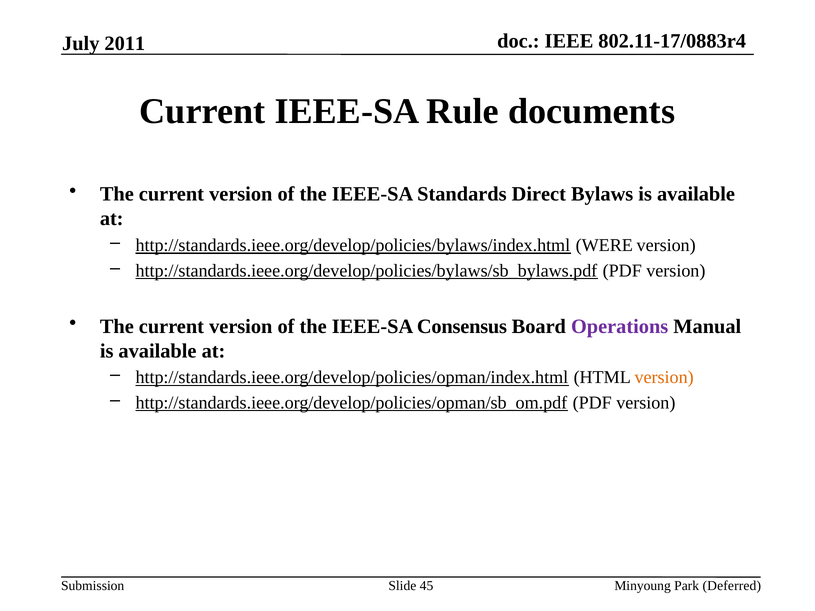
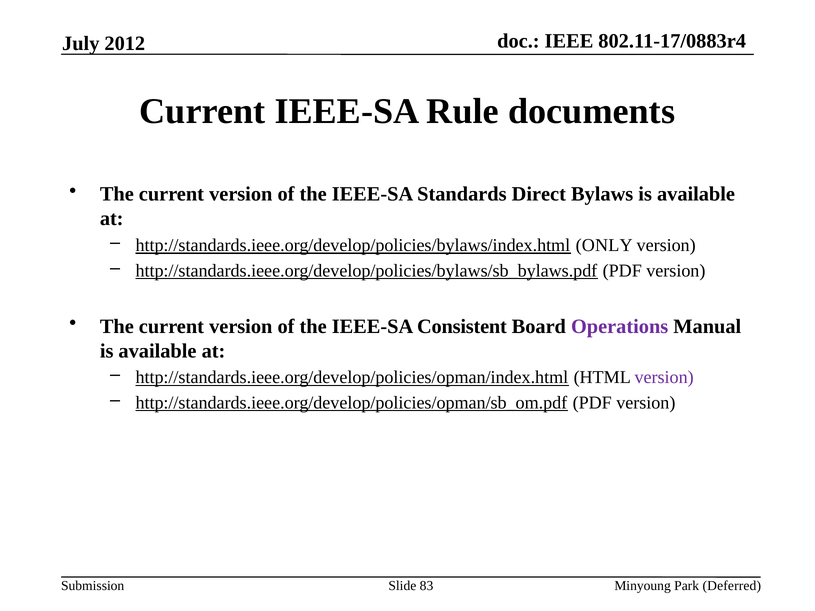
2011: 2011 -> 2012
WERE: WERE -> ONLY
Consensus: Consensus -> Consistent
version at (664, 378) colour: orange -> purple
45: 45 -> 83
